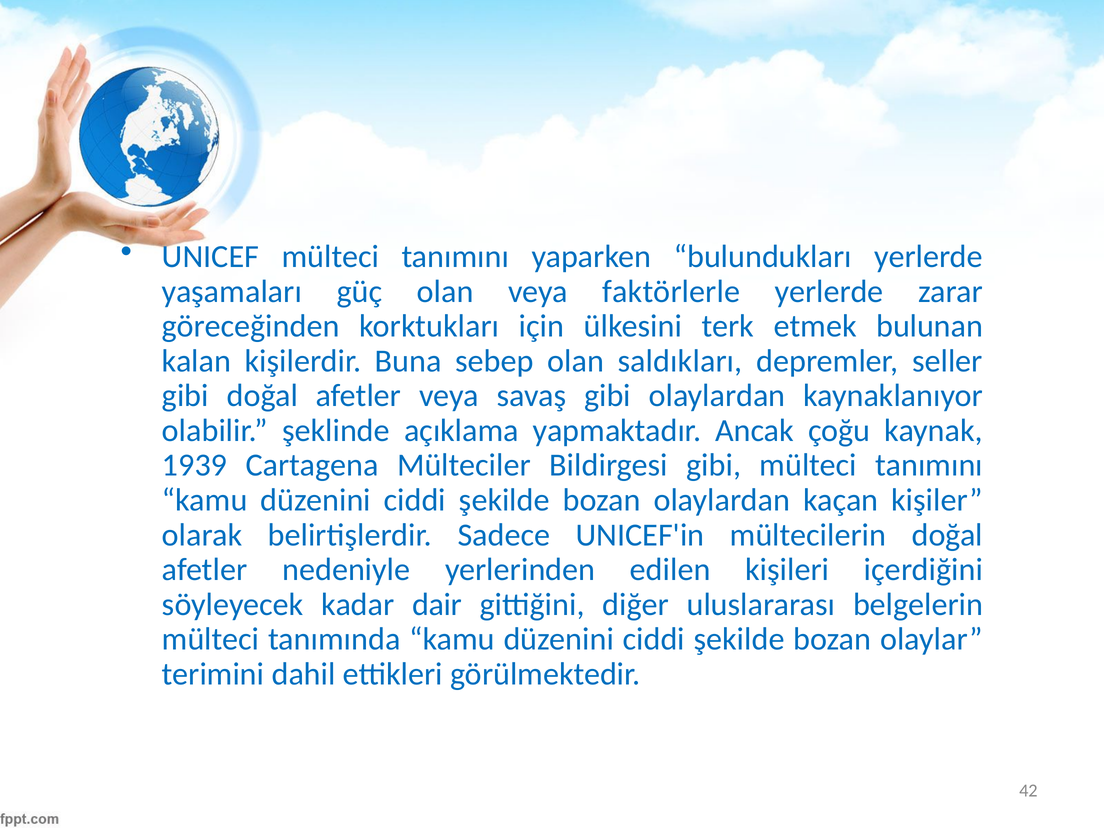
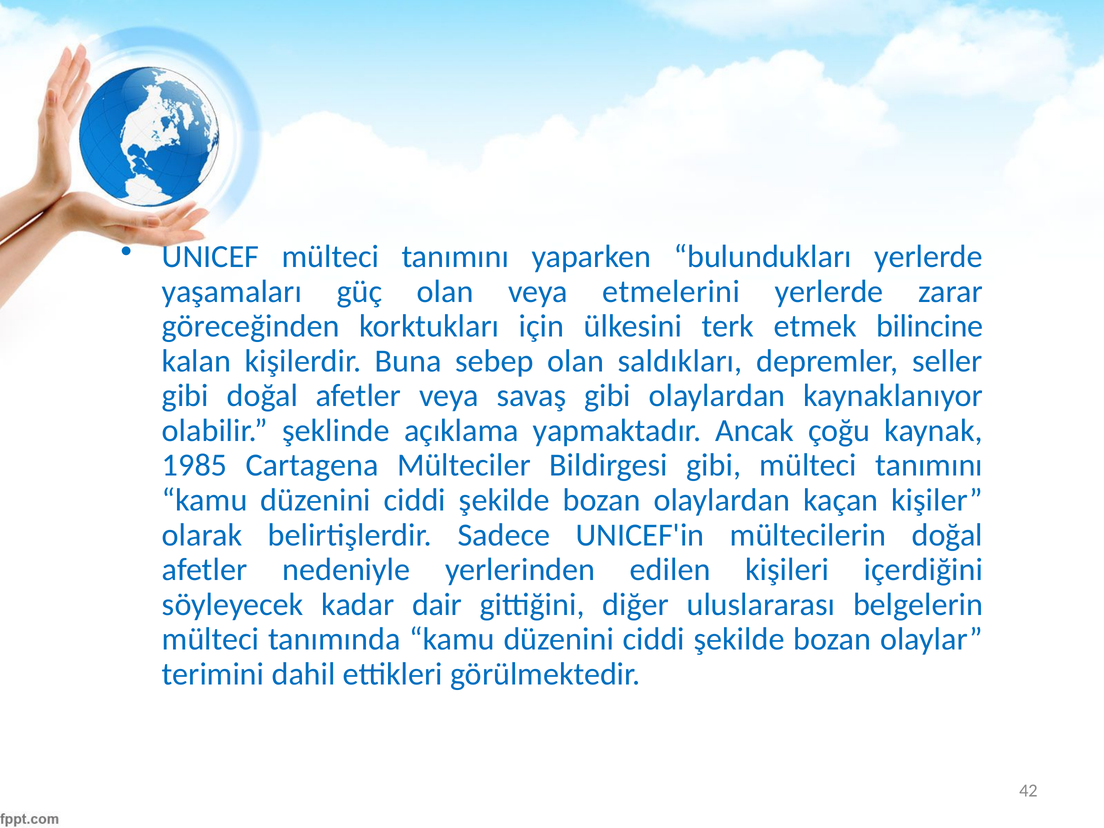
faktörlerle: faktörlerle -> etmelerini
bulunan: bulunan -> bilincine
1939: 1939 -> 1985
